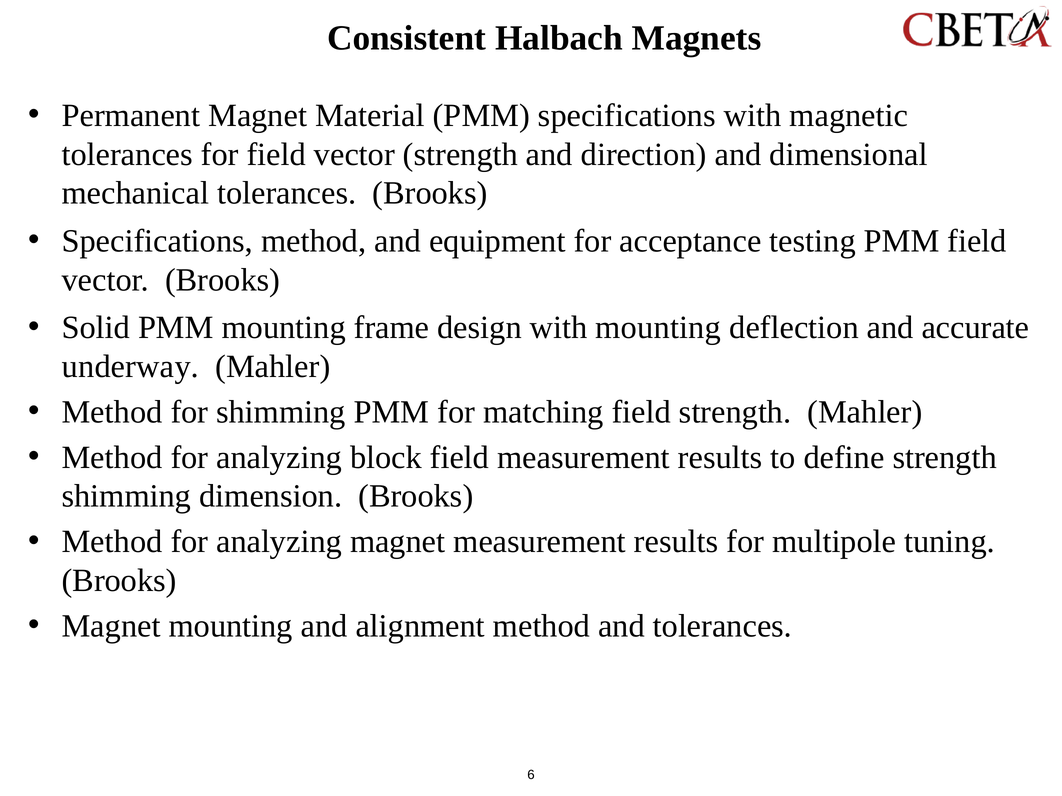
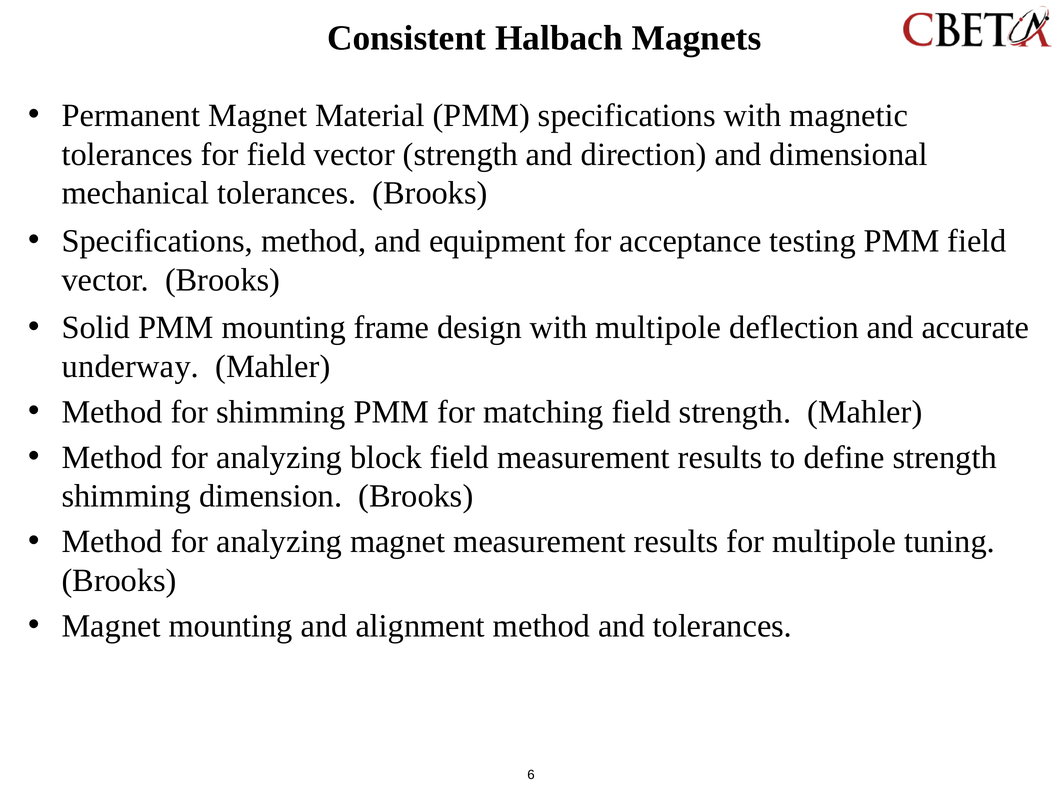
with mounting: mounting -> multipole
